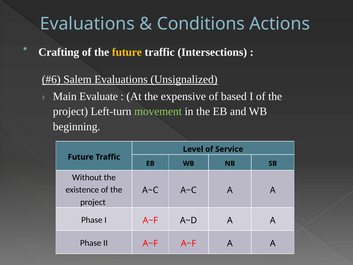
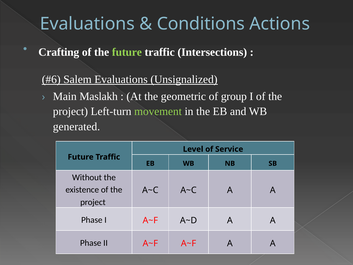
future at (127, 52) colour: yellow -> light green
Evaluate: Evaluate -> Maslakh
expensive: expensive -> geometric
based: based -> group
beginning: beginning -> generated
